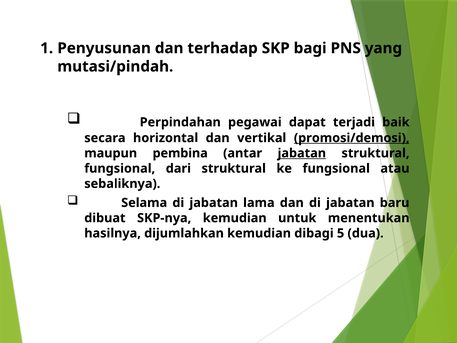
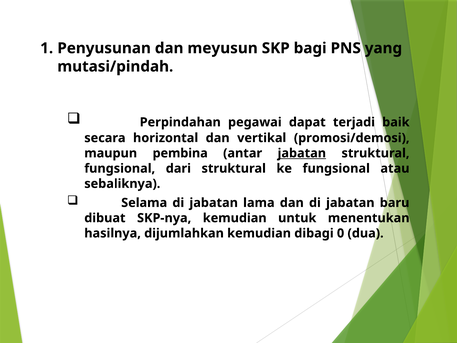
terhadap: terhadap -> meyusun
promosi/demosi underline: present -> none
5: 5 -> 0
